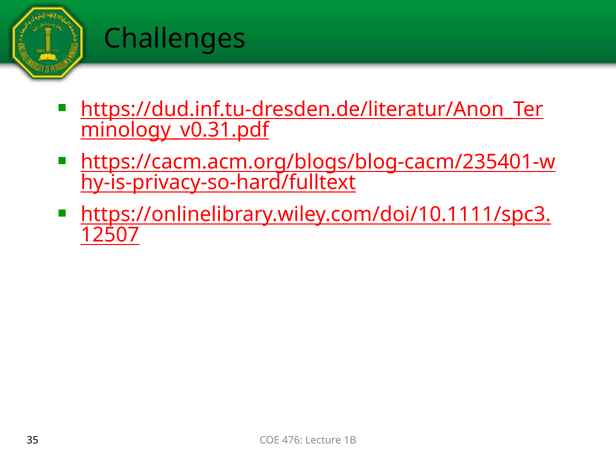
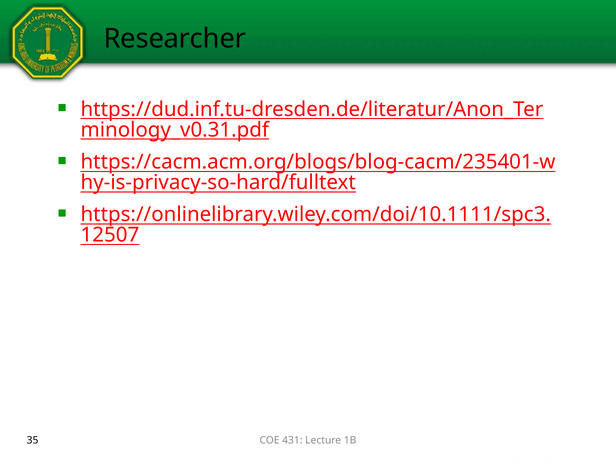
Challenges: Challenges -> Researcher
476: 476 -> 431
